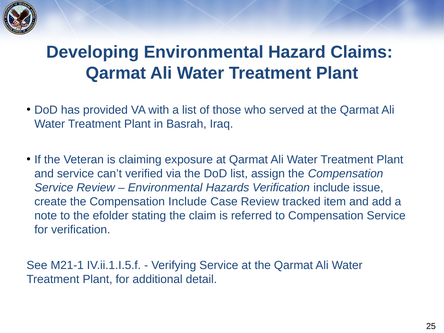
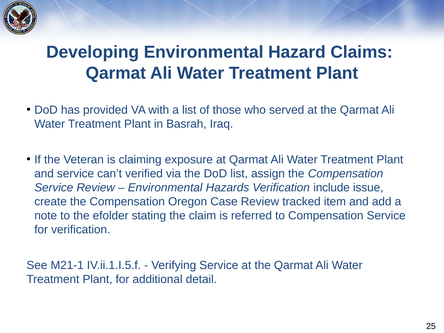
Compensation Include: Include -> Oregon
